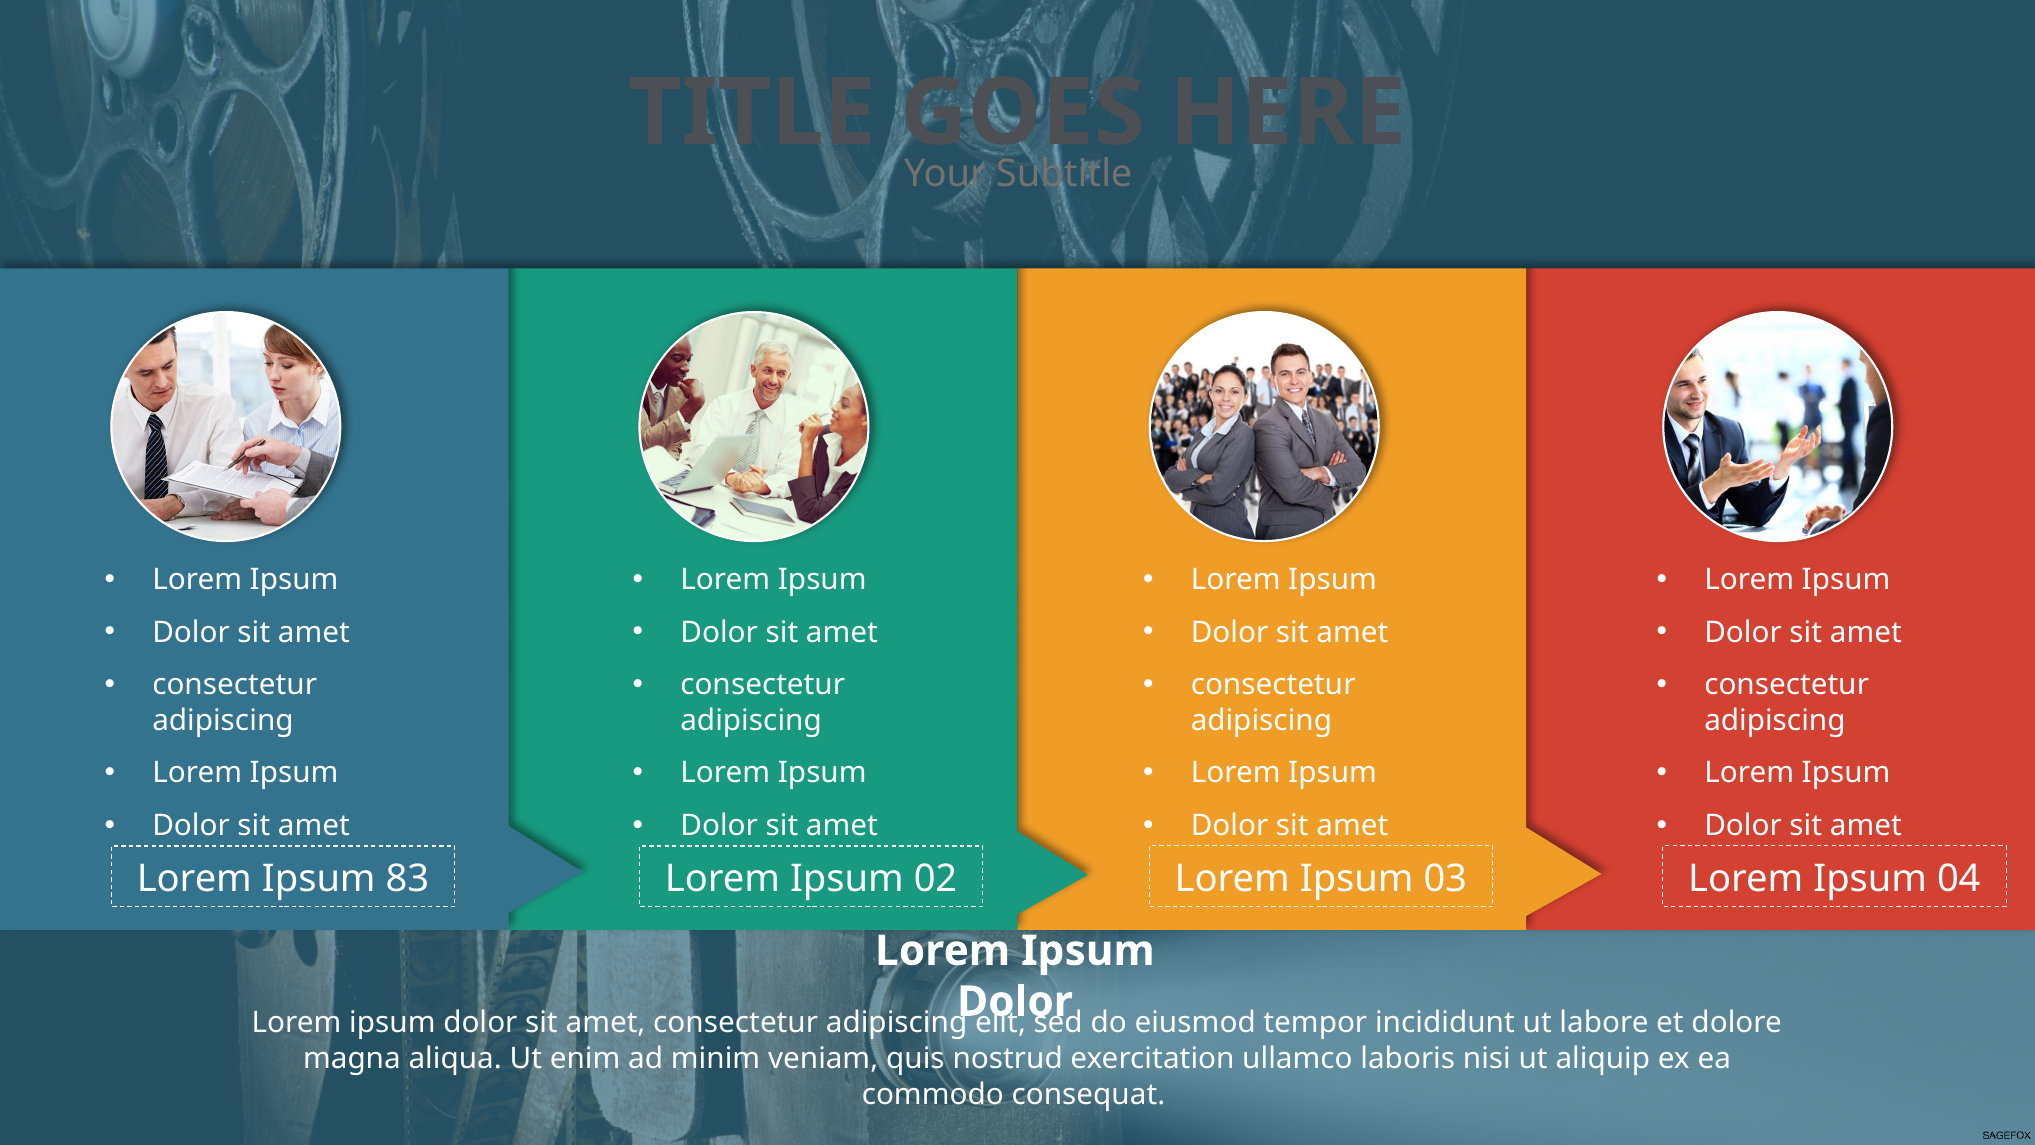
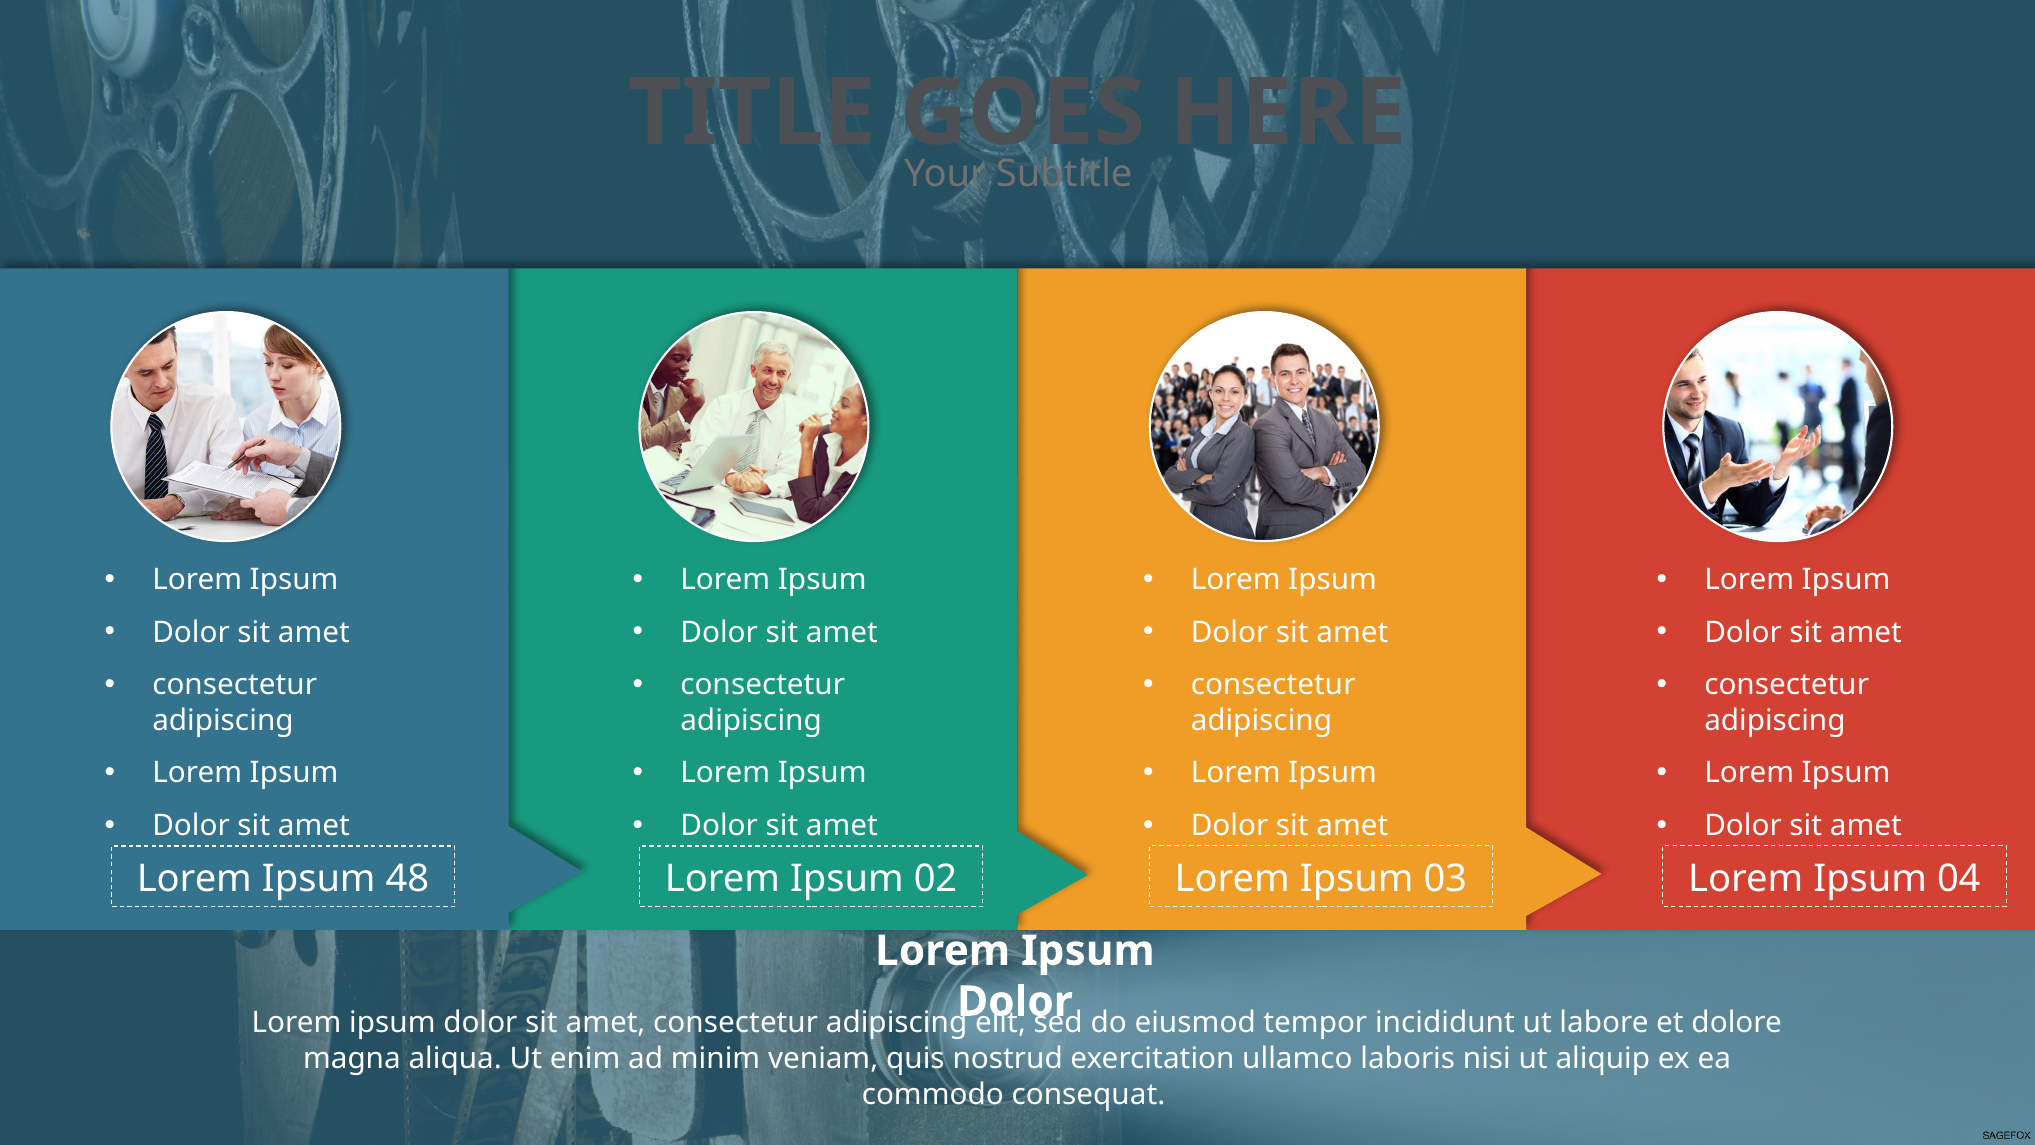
83: 83 -> 48
